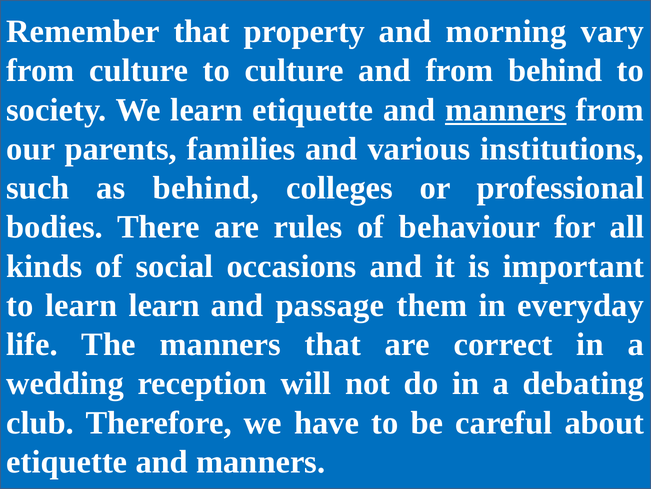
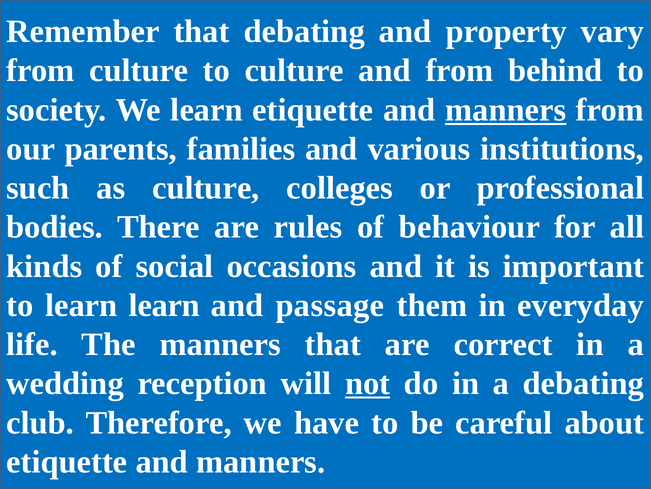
that property: property -> debating
morning: morning -> property
as behind: behind -> culture
not underline: none -> present
